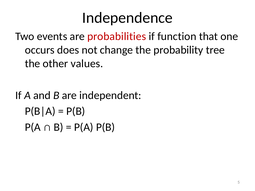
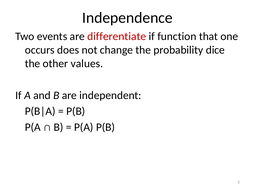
probabilities: probabilities -> differentiate
tree: tree -> dice
